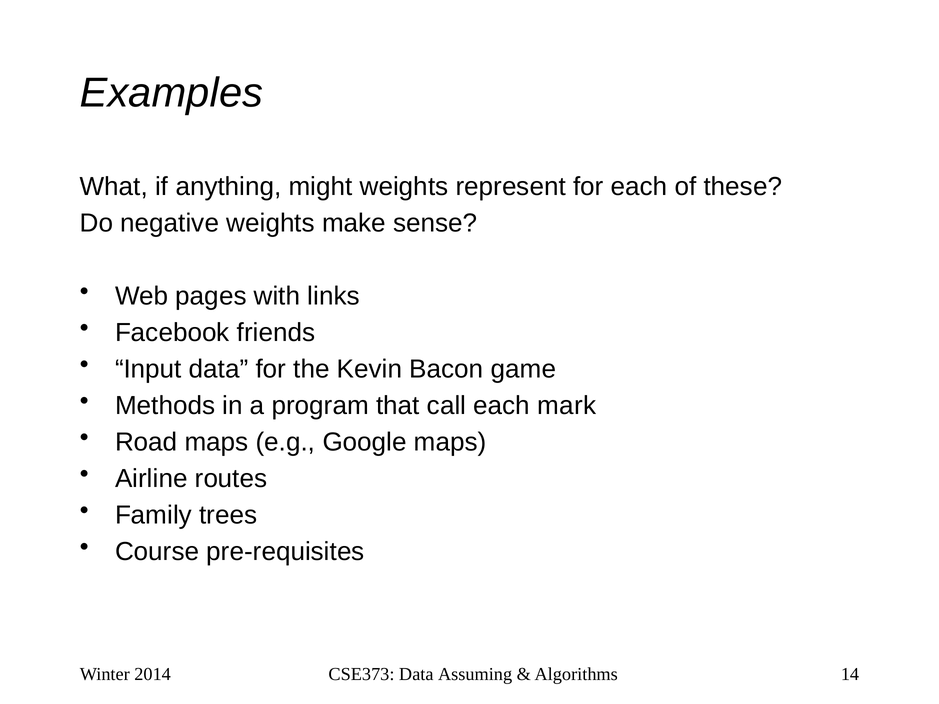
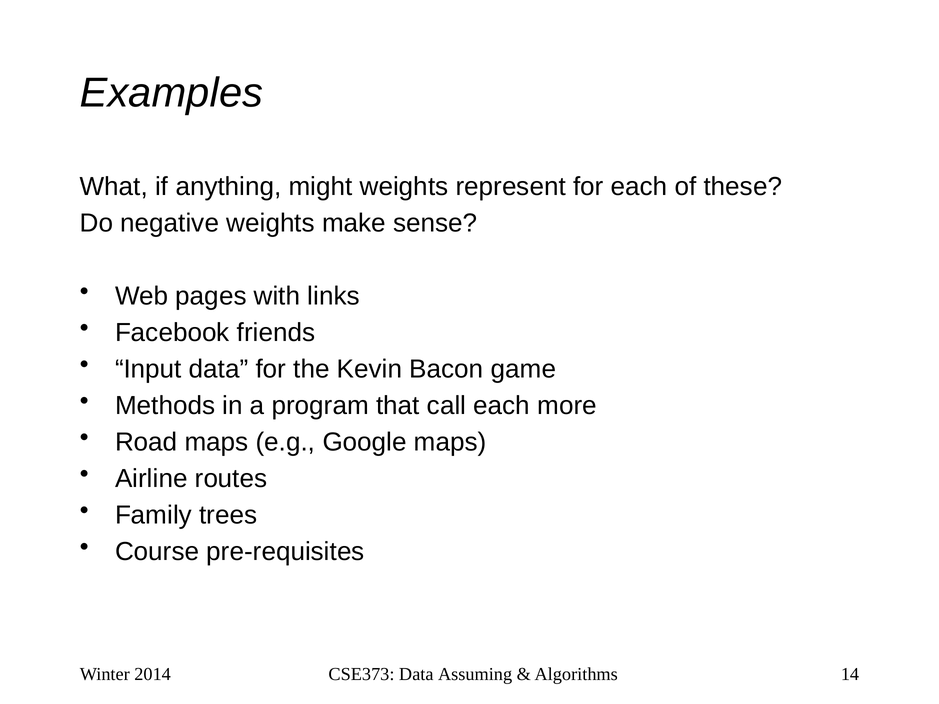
mark: mark -> more
